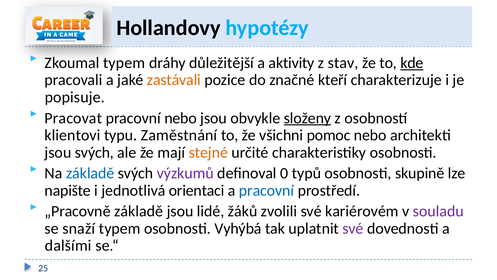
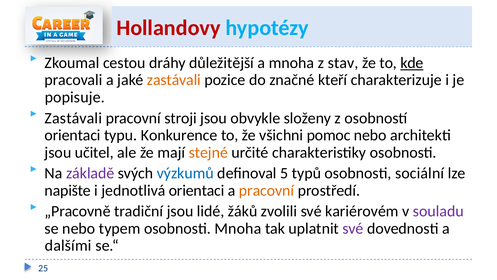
Hollandovy colour: black -> red
Zkoumal typem: typem -> cestou
a aktivity: aktivity -> mnoha
Pracovat at (73, 118): Pracovat -> Zastávali
pracovní nebo: nebo -> stroji
složeny underline: present -> none
klientovi at (72, 135): klientovi -> orientaci
Zaměstnání: Zaměstnání -> Konkurence
jsou svých: svých -> učitel
základě at (90, 173) colour: blue -> purple
výzkumů colour: purple -> blue
0: 0 -> 5
skupině: skupině -> sociální
pracovní at (267, 190) colour: blue -> orange
„Pracovně základě: základě -> tradiční
se snaží: snaží -> nebo
osobnosti Vyhýbá: Vyhýbá -> Mnoha
